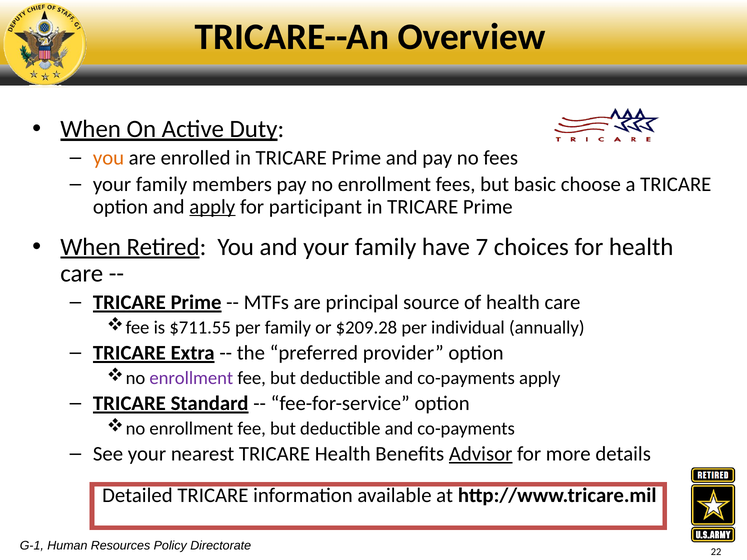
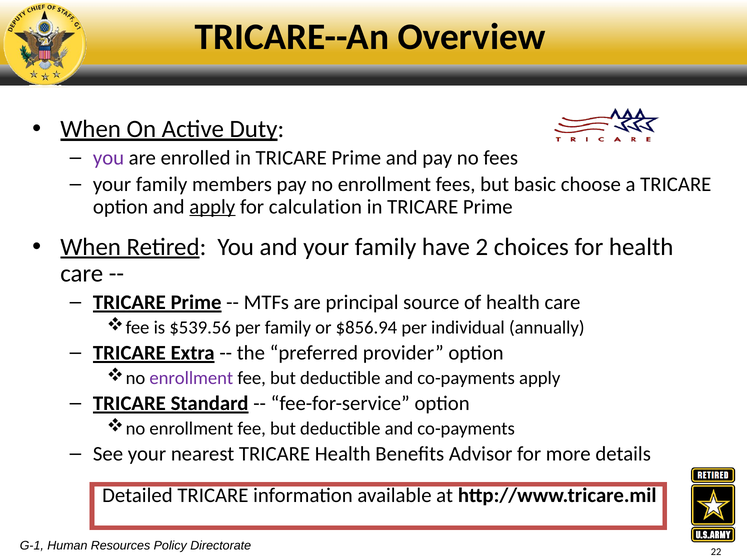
you at (109, 158) colour: orange -> purple
participant: participant -> calculation
7: 7 -> 2
$711.55: $711.55 -> $539.56
$209.28: $209.28 -> $856.94
Advisor underline: present -> none
